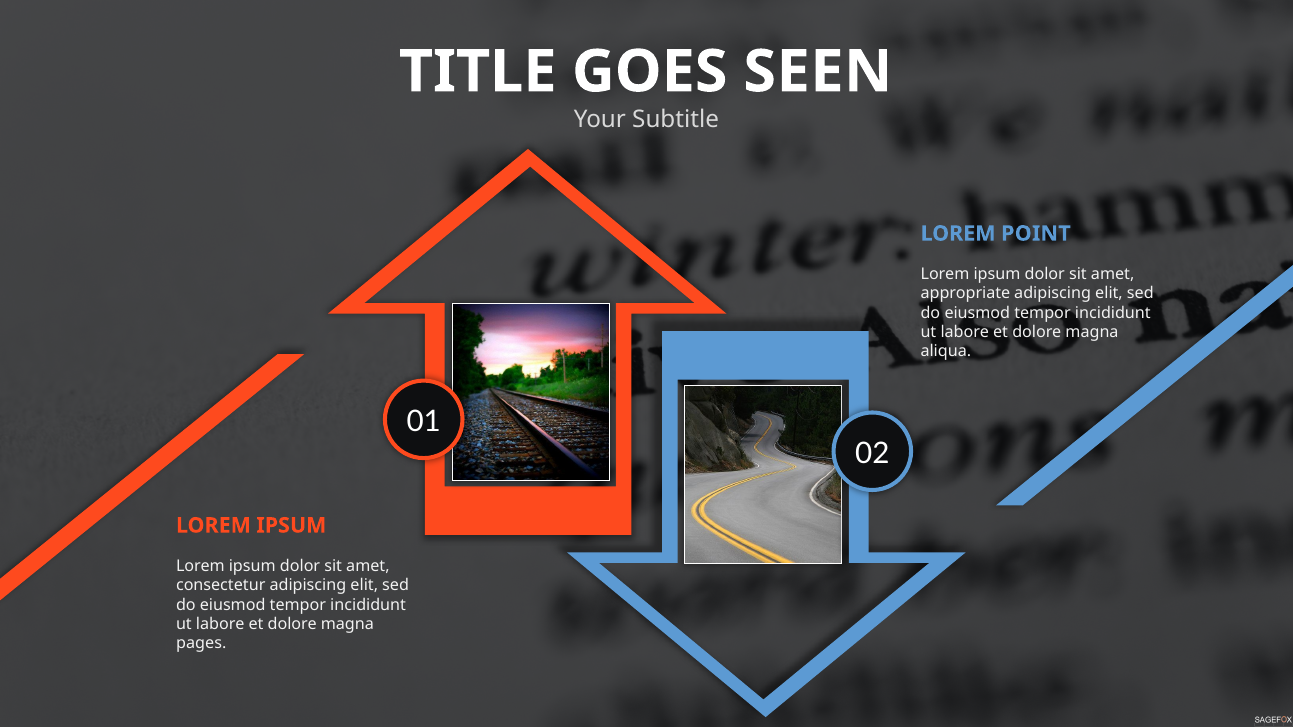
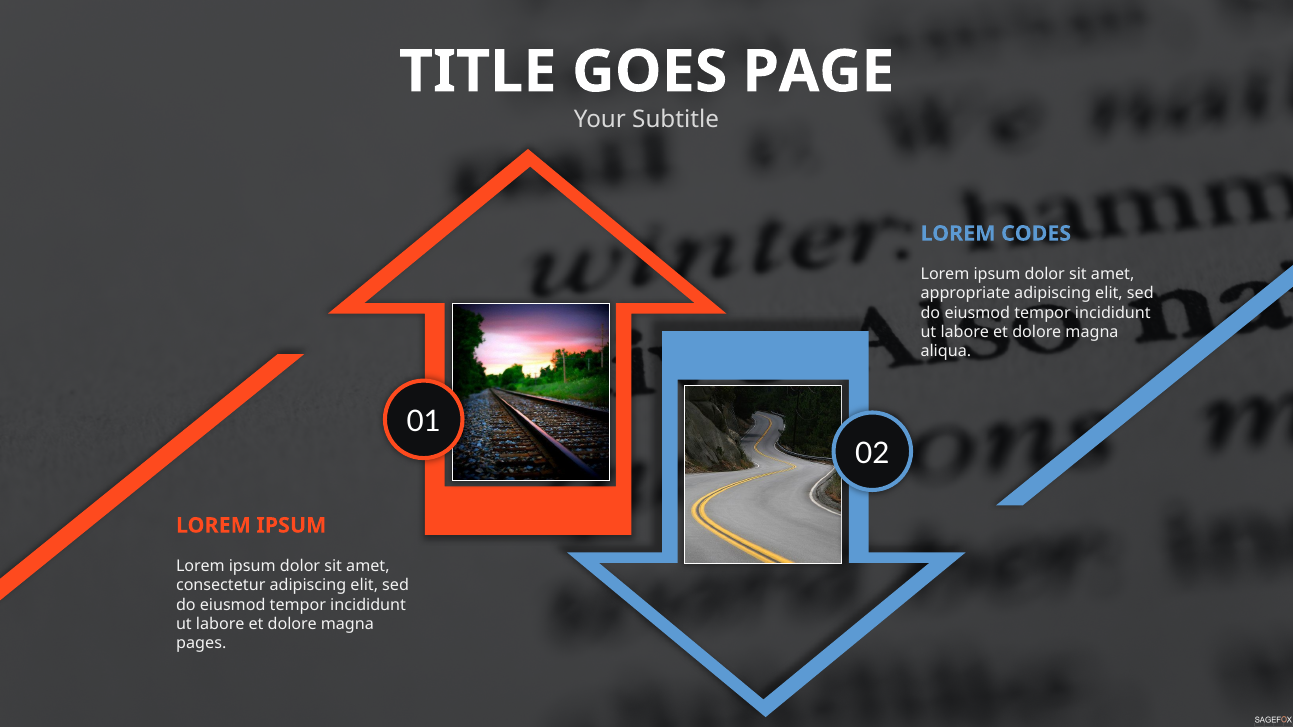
SEEN: SEEN -> PAGE
POINT: POINT -> CODES
